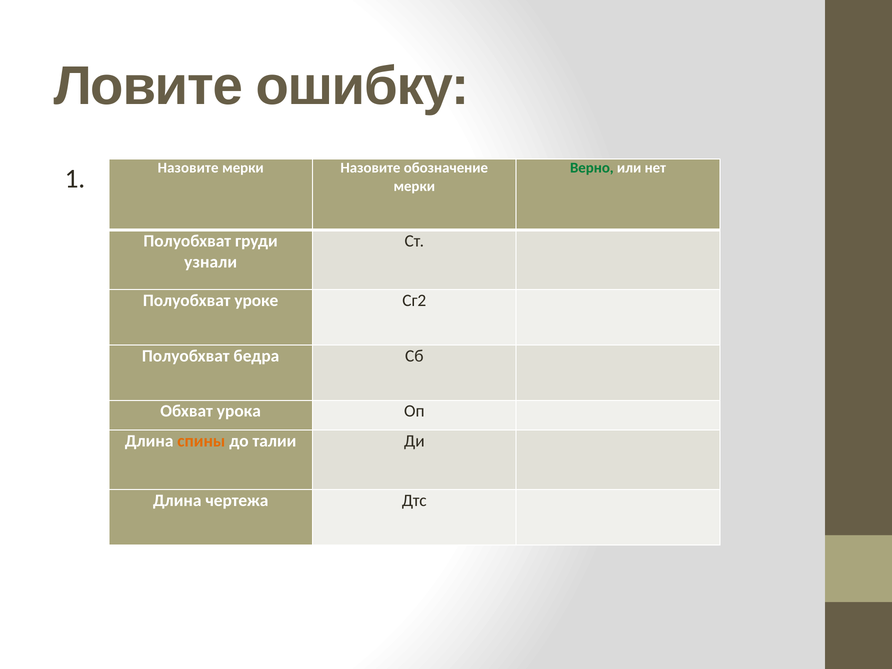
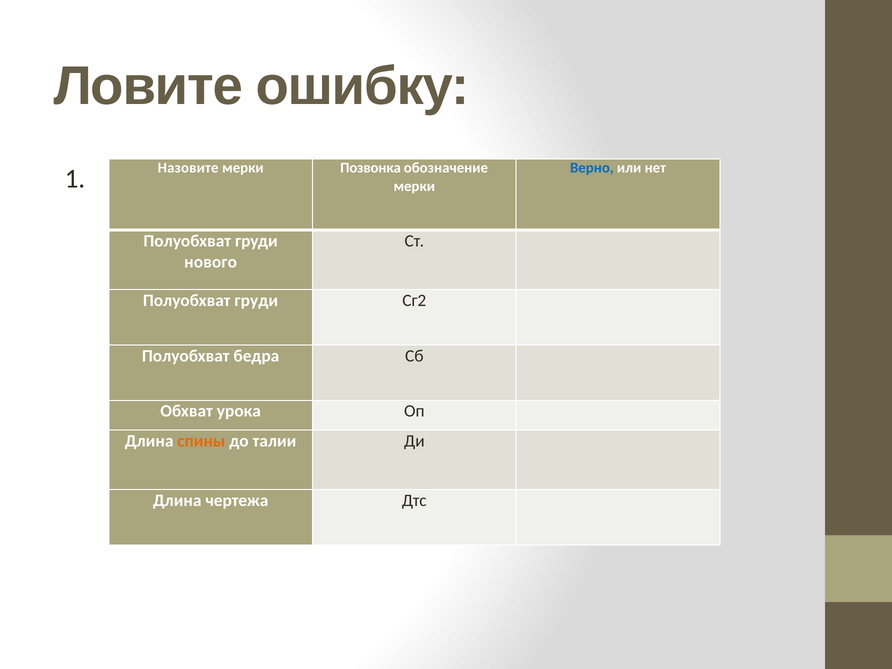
Верно colour: green -> blue
мерки Назовите: Назовите -> Позвонка
узнали: узнали -> нового
уроке at (256, 300): уроке -> груди
